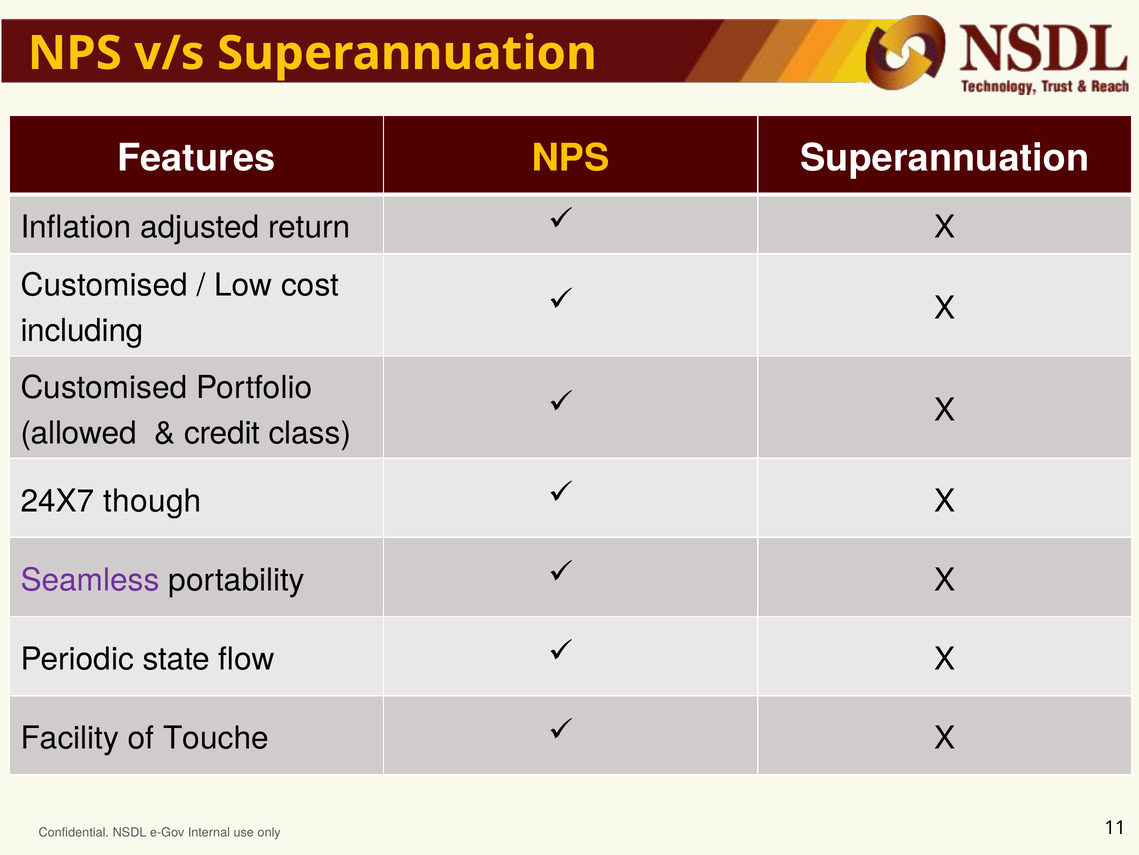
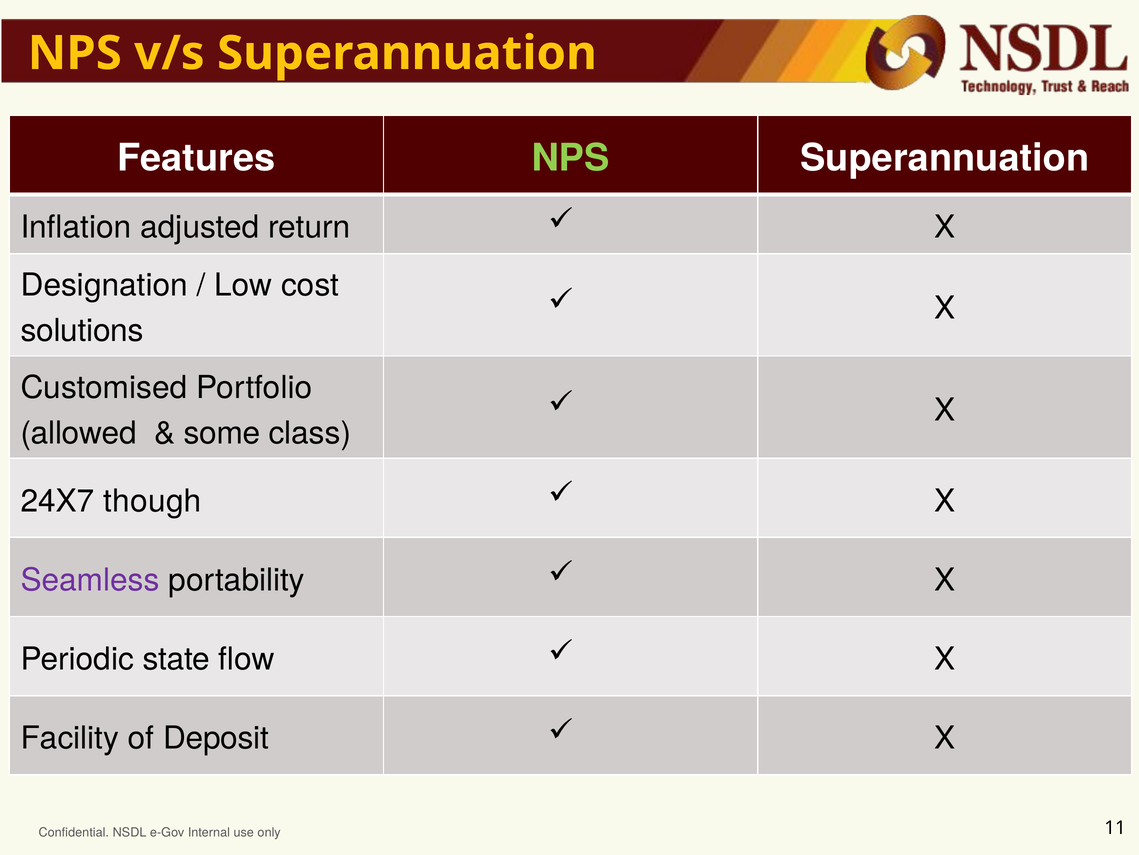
NPS at (571, 158) colour: yellow -> light green
Customised at (104, 285): Customised -> Designation
including: including -> solutions
credit: credit -> some
Touche: Touche -> Deposit
